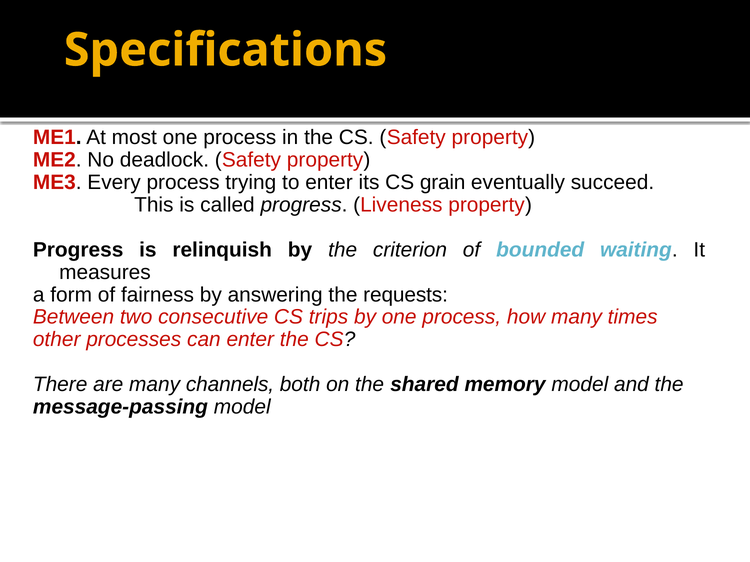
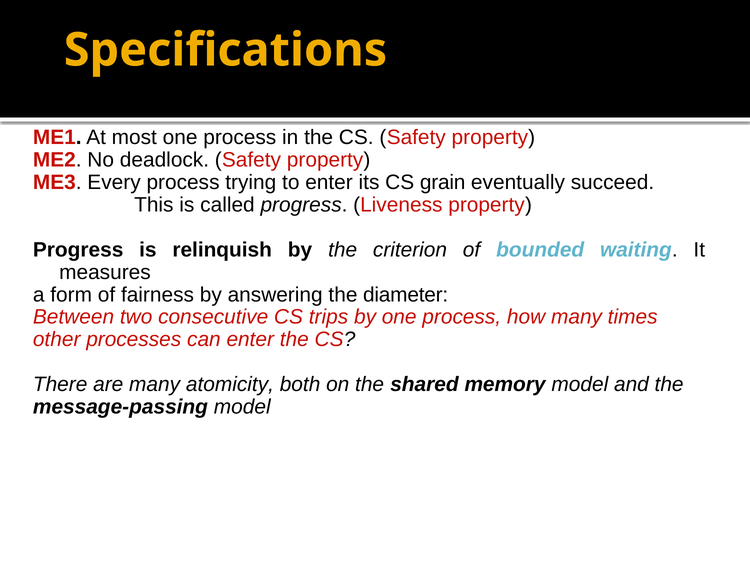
requests: requests -> diameter
channels: channels -> atomicity
